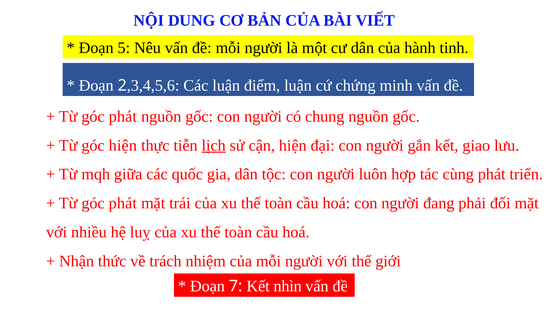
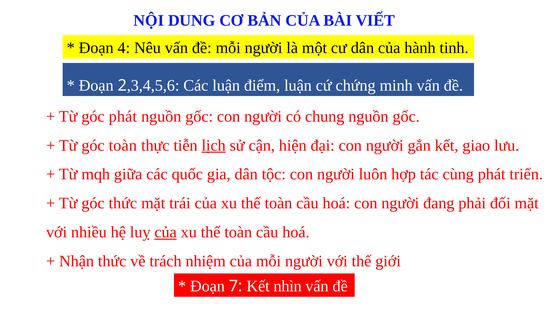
5: 5 -> 4
góc hiện: hiện -> toàn
phát at (123, 204): phát -> thức
của at (166, 233) underline: none -> present
